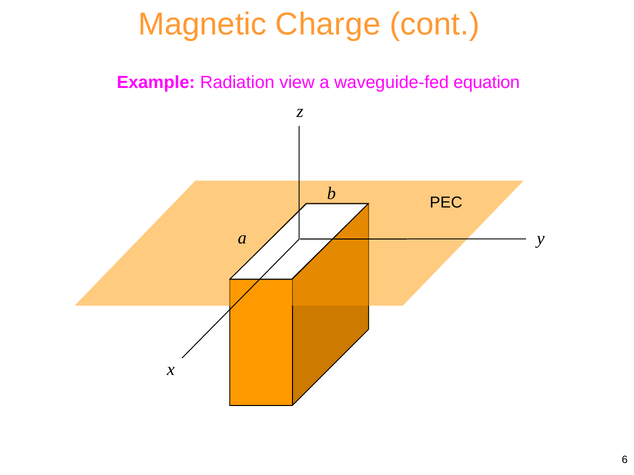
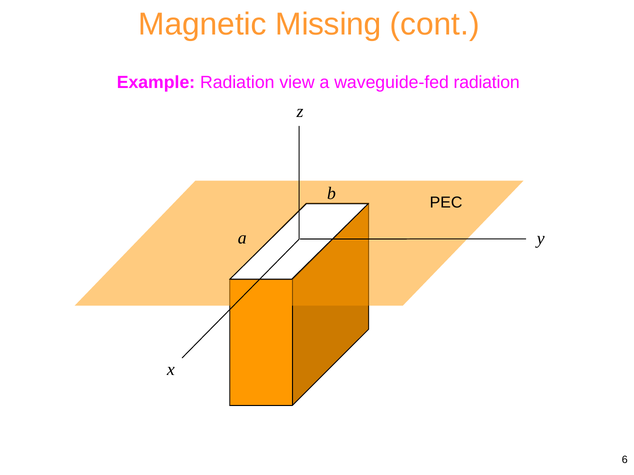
Charge: Charge -> Missing
waveguide-fed equation: equation -> radiation
